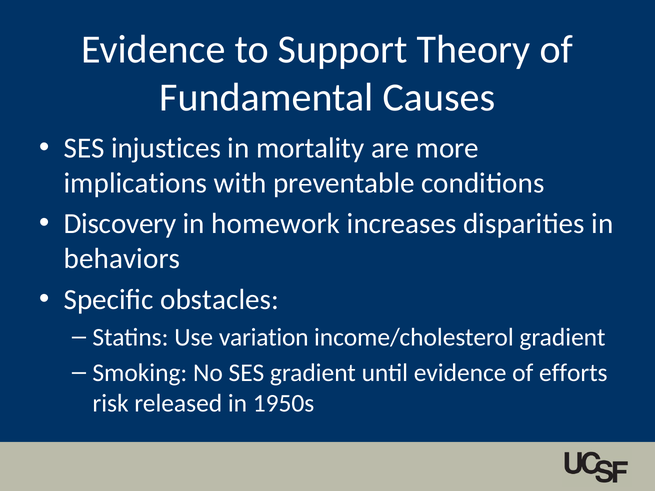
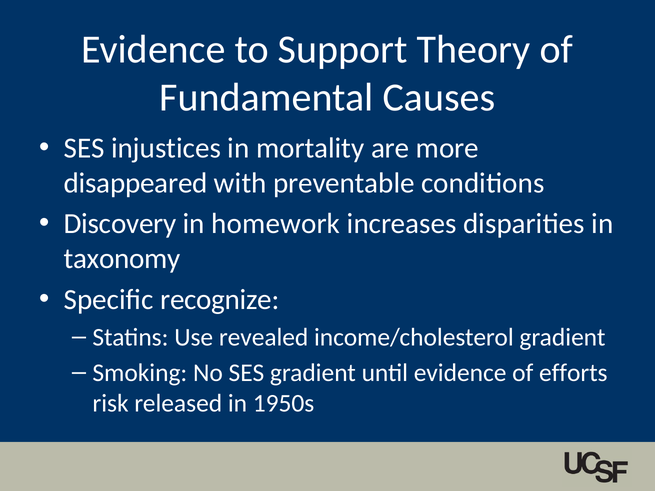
implications: implications -> disappeared
behaviors: behaviors -> taxonomy
obstacles: obstacles -> recognize
variation: variation -> revealed
